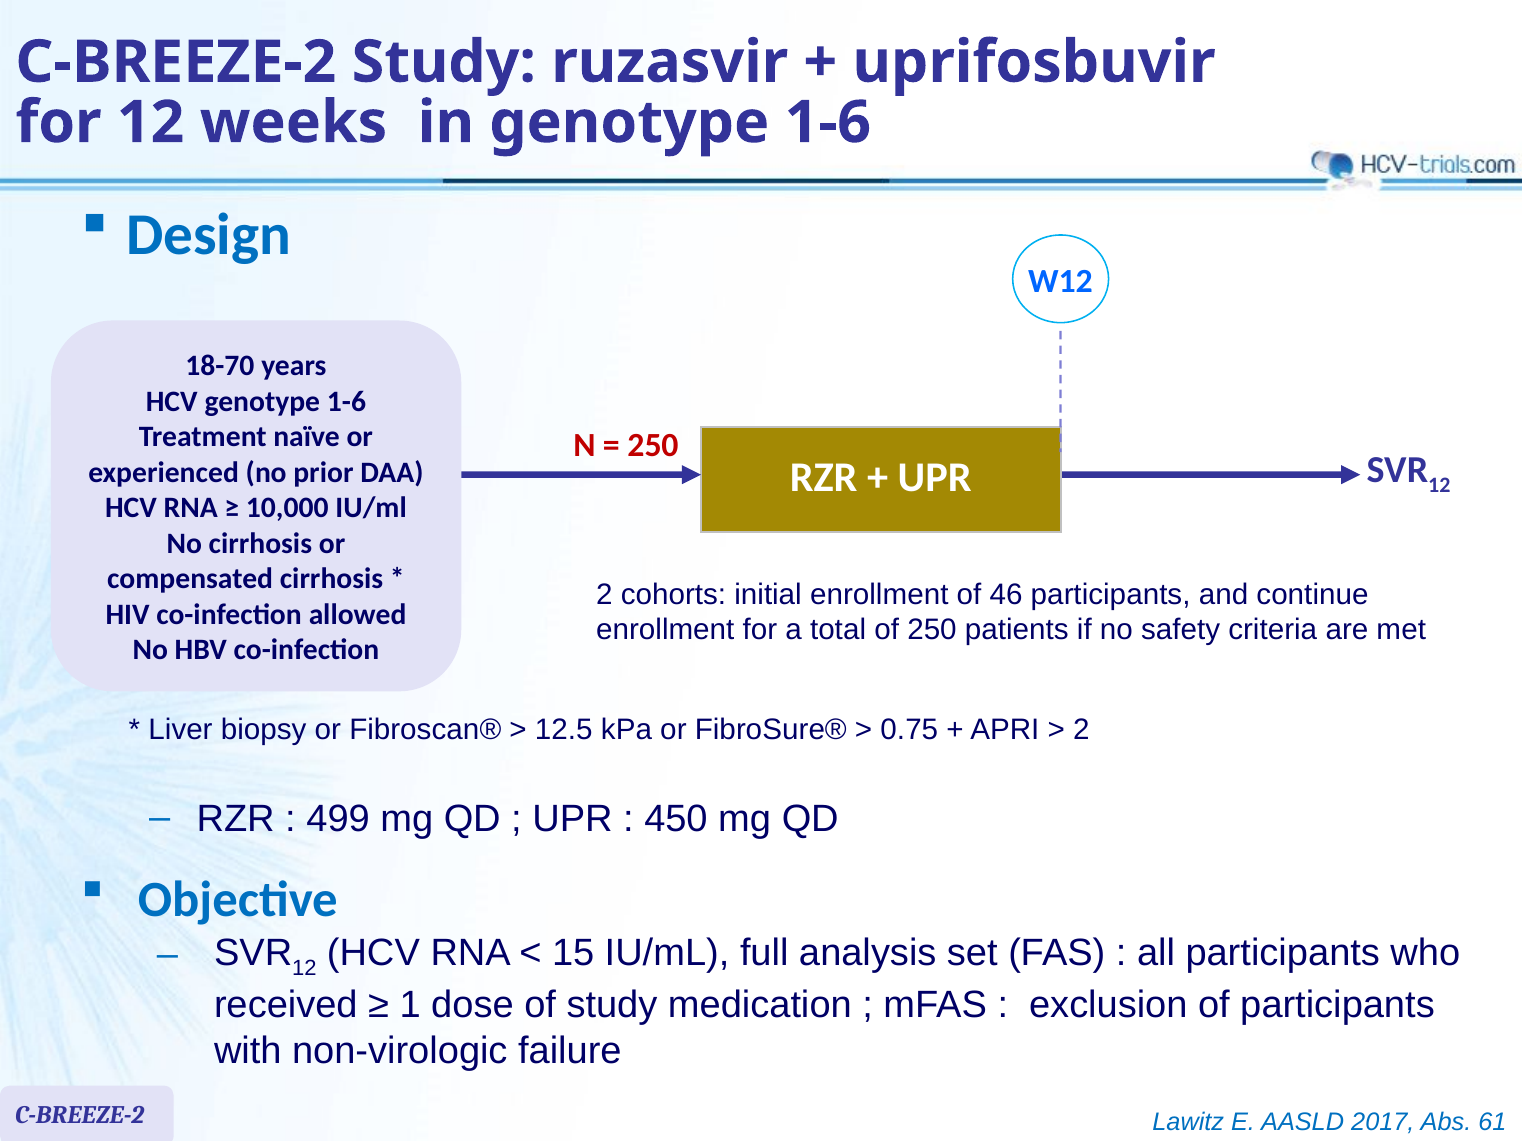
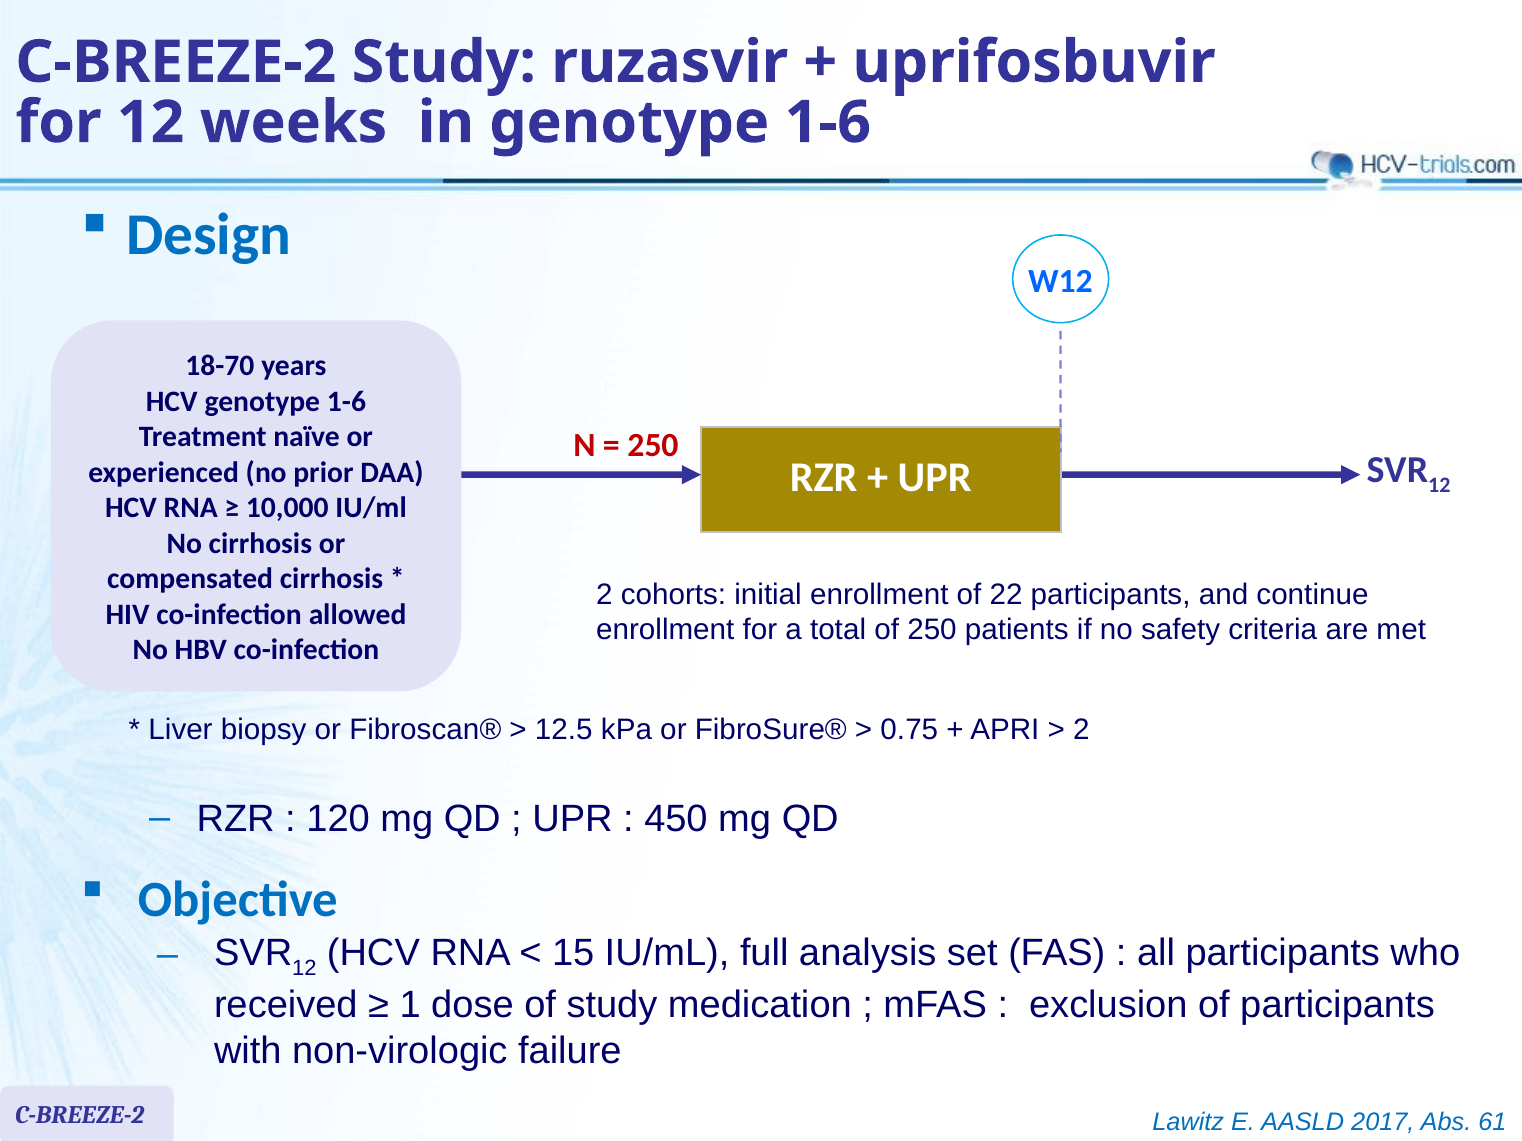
46: 46 -> 22
499: 499 -> 120
